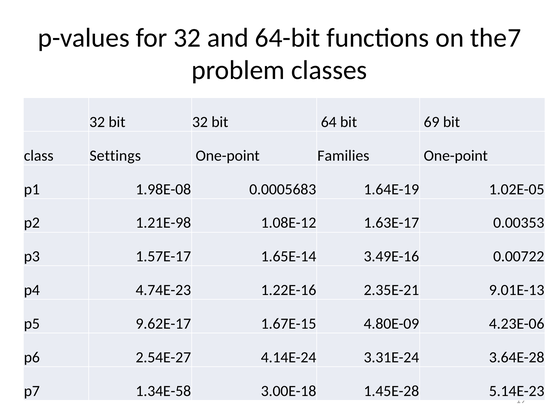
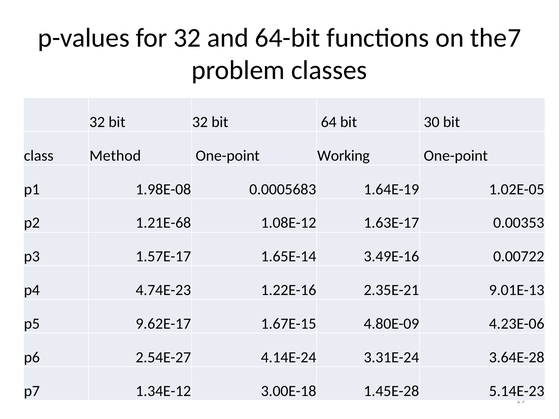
69: 69 -> 30
Settings: Settings -> Method
Families: Families -> Working
1.21E-98: 1.21E-98 -> 1.21E-68
1.34E-58: 1.34E-58 -> 1.34E-12
